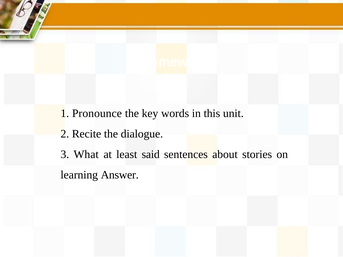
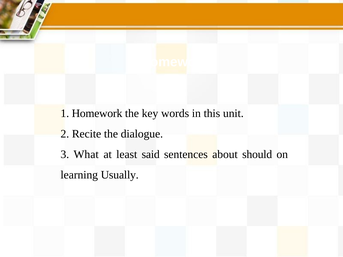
1 Pronounce: Pronounce -> Homework
stories: stories -> should
Answer: Answer -> Usually
